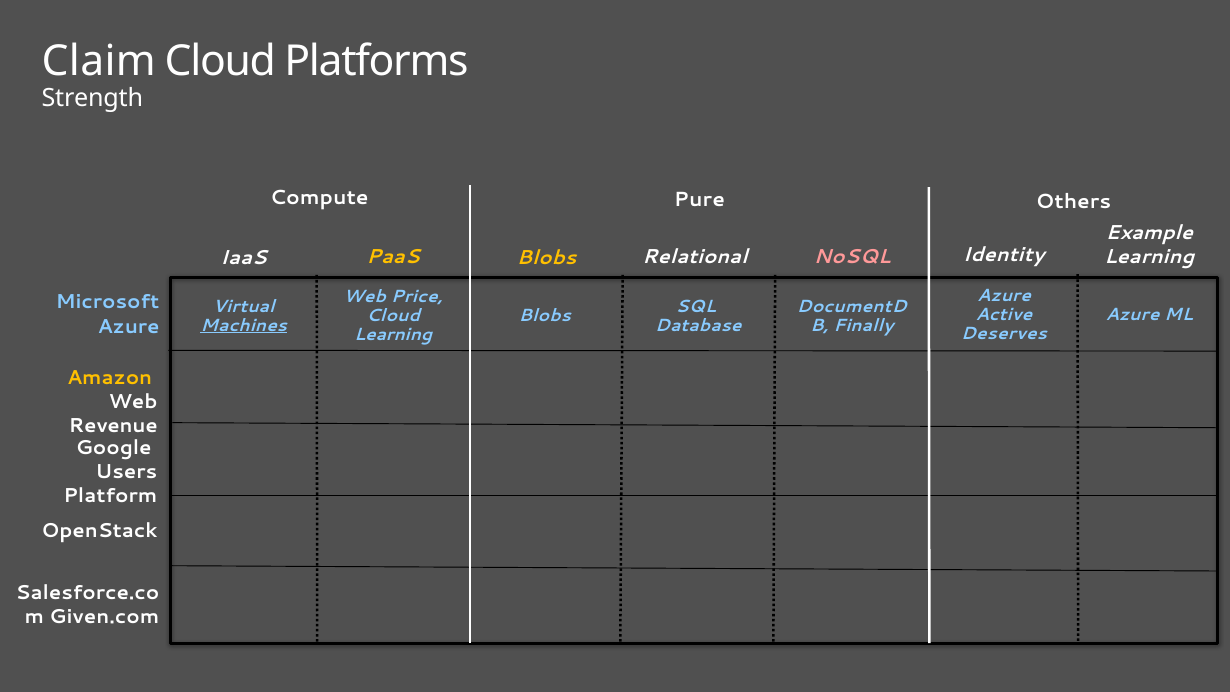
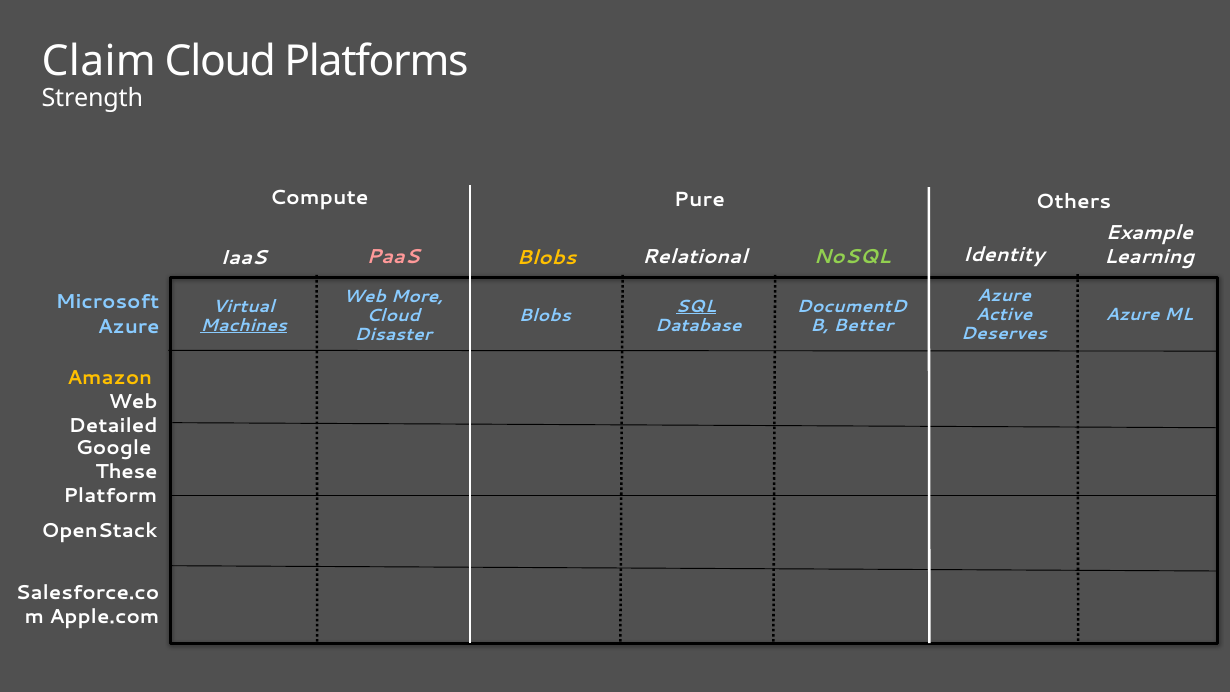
PaaS colour: yellow -> pink
NoSQL colour: pink -> light green
Price: Price -> More
SQL underline: none -> present
Finally: Finally -> Better
Learning at (393, 335): Learning -> Disaster
Revenue: Revenue -> Detailed
Users: Users -> These
Given.com: Given.com -> Apple.com
